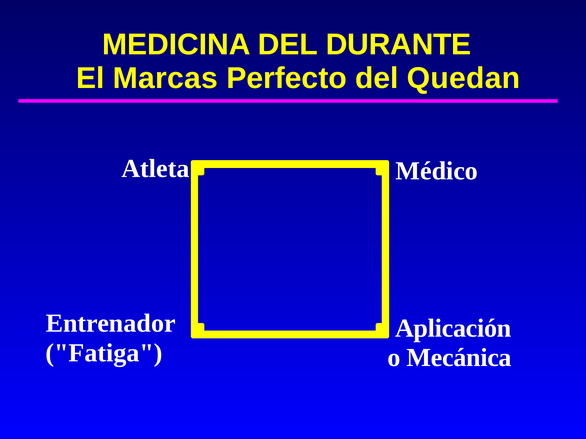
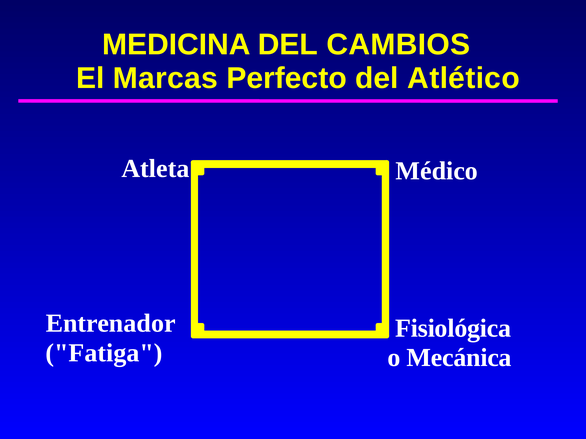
DURANTE: DURANTE -> CAMBIOS
Quedan: Quedan -> Atlético
Aplicación: Aplicación -> Fisiológica
